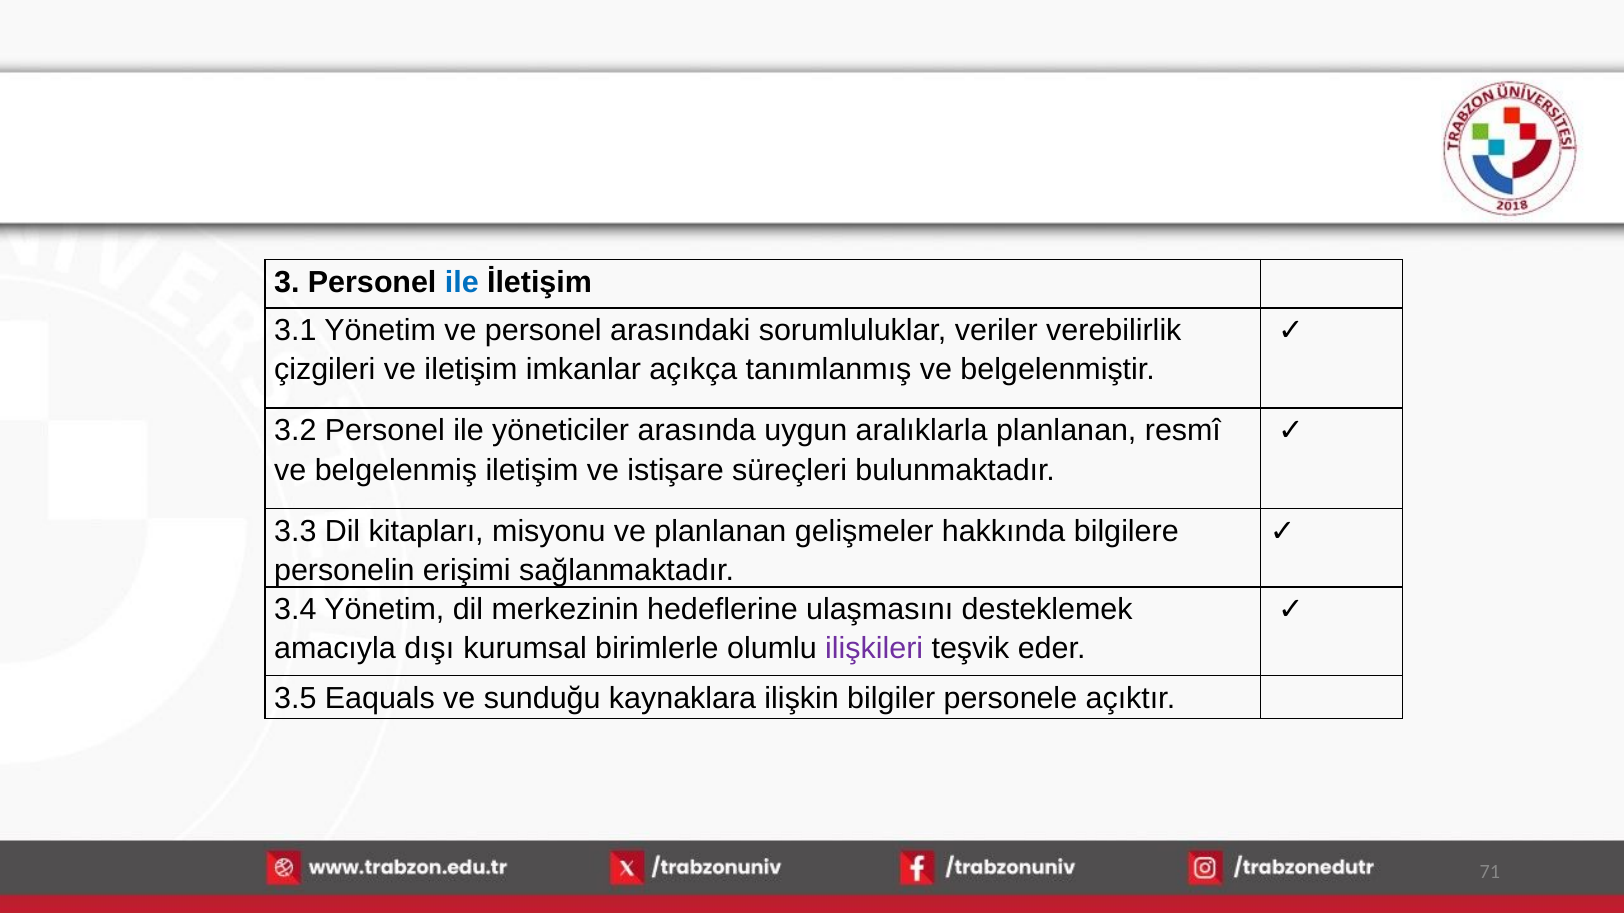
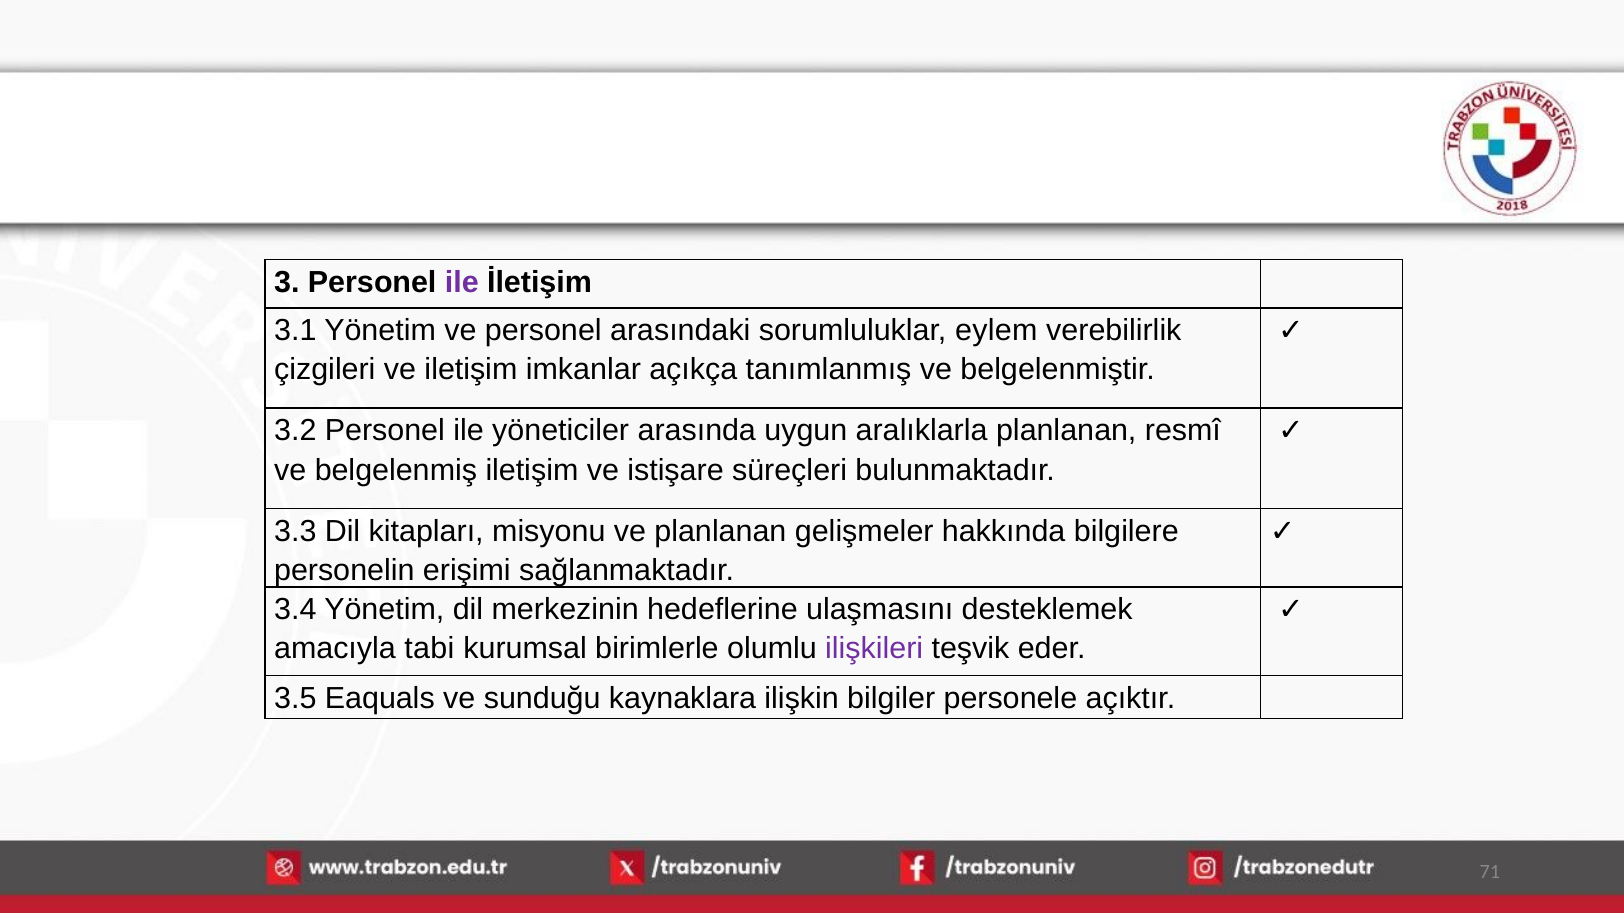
ile at (462, 282) colour: blue -> purple
veriler: veriler -> eylem
dışı: dışı -> tabi
